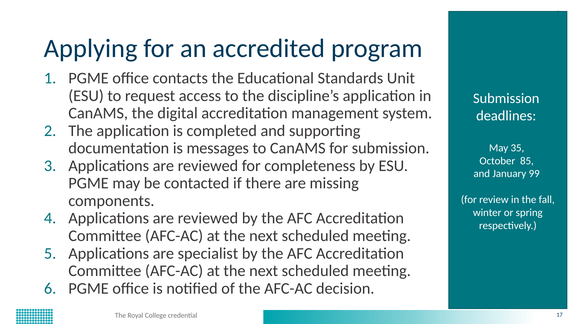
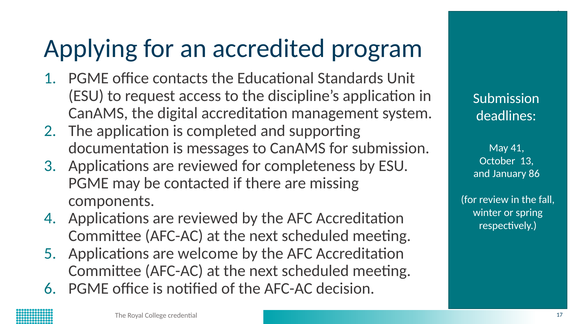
35: 35 -> 41
85: 85 -> 13
99: 99 -> 86
specialist: specialist -> welcome
